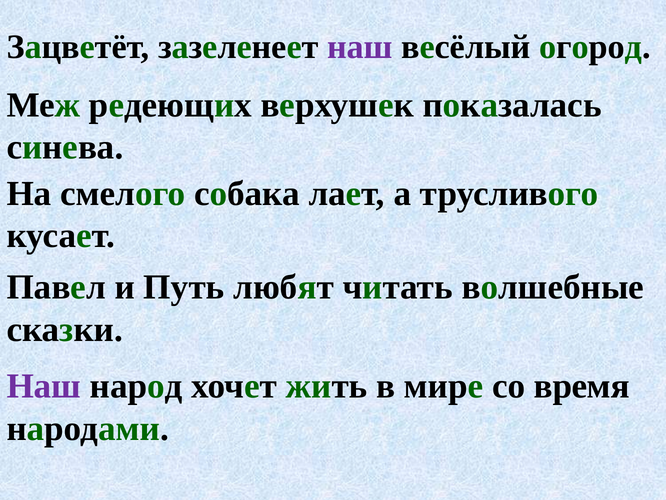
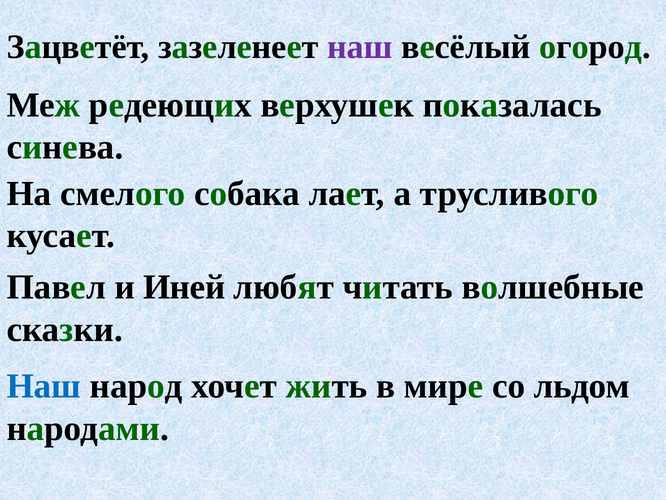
Путь: Путь -> Иней
Наш at (44, 386) colour: purple -> blue
время: время -> льдом
